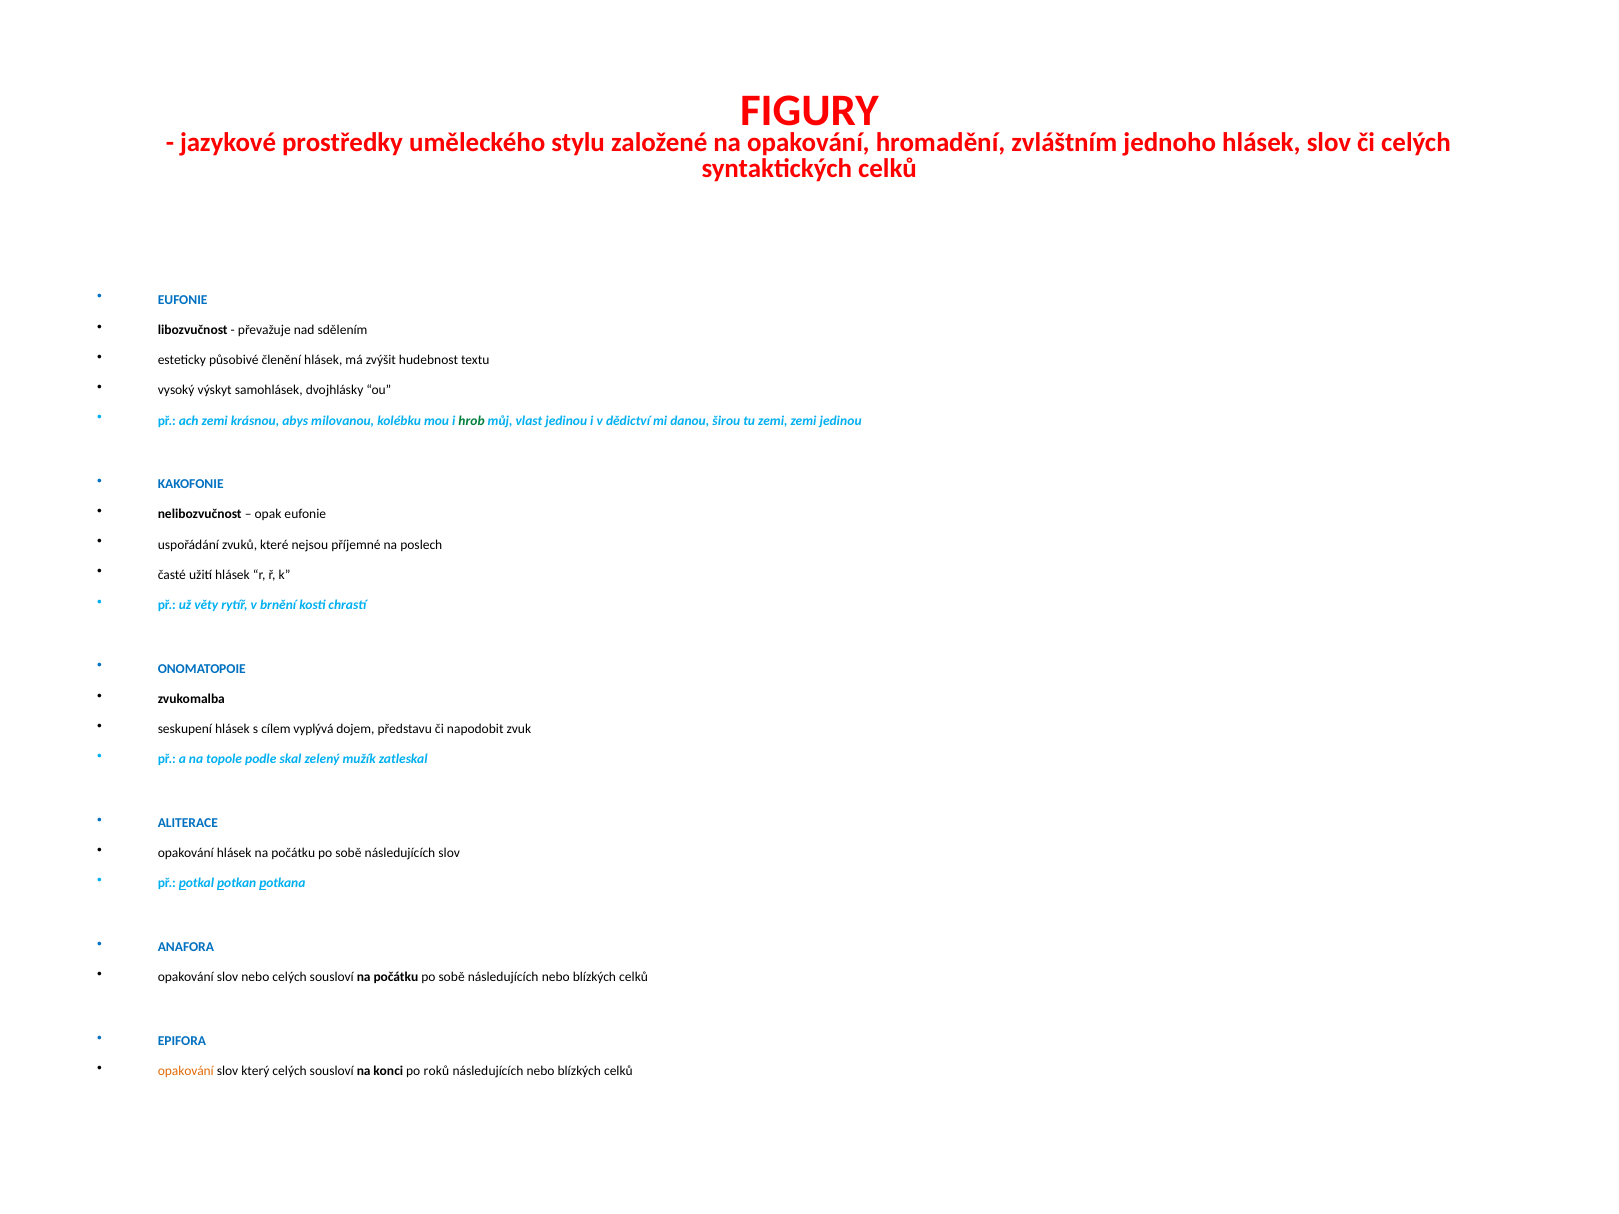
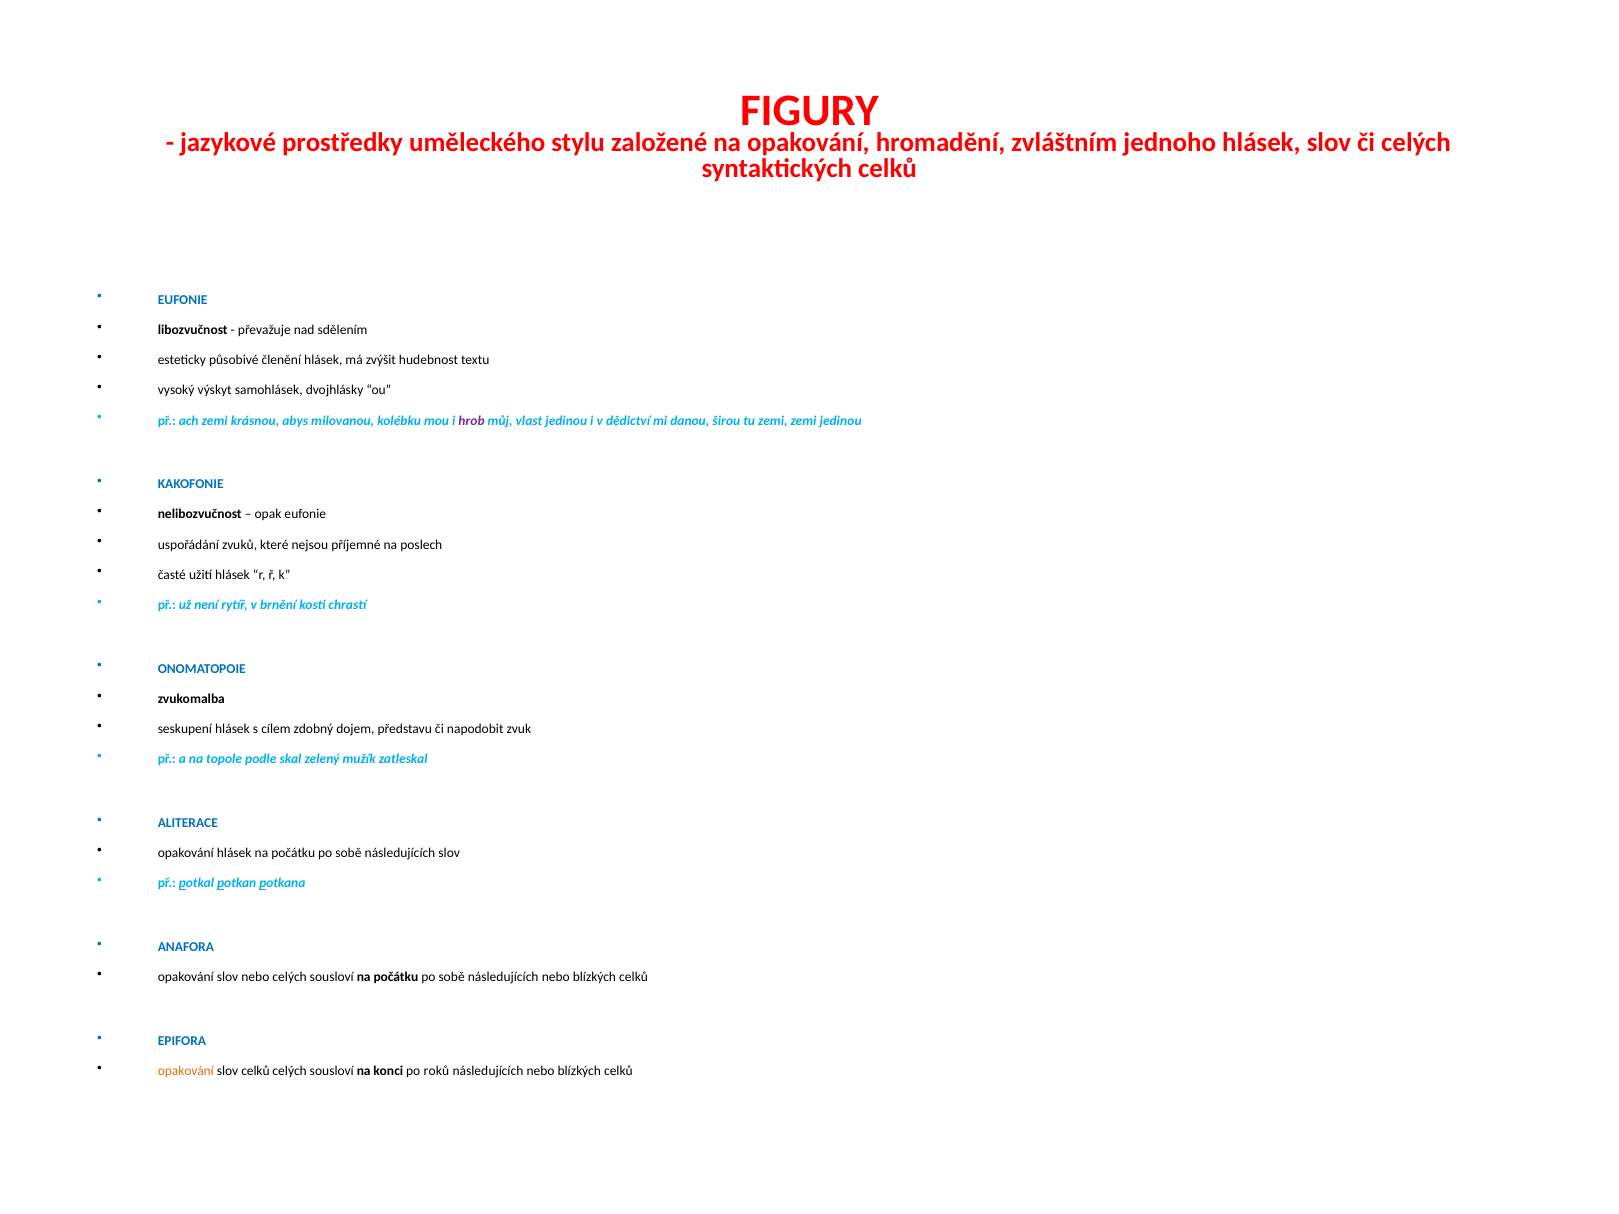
hrob colour: green -> purple
věty: věty -> není
vyplývá: vyplývá -> zdobný
slov který: který -> celků
